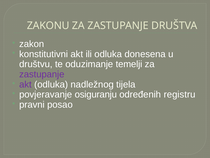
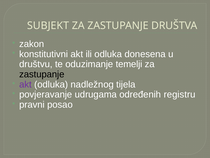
ZAKONU: ZAKONU -> SUBJEKT
zastupanje at (42, 74) colour: purple -> black
osiguranju: osiguranju -> udrugama
